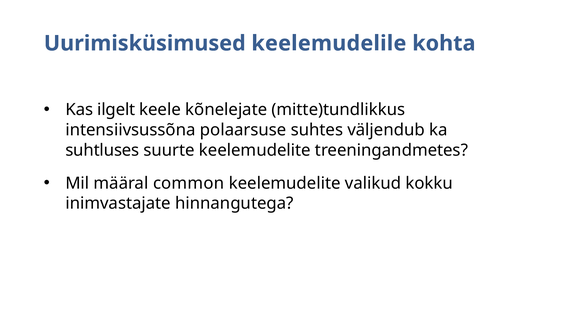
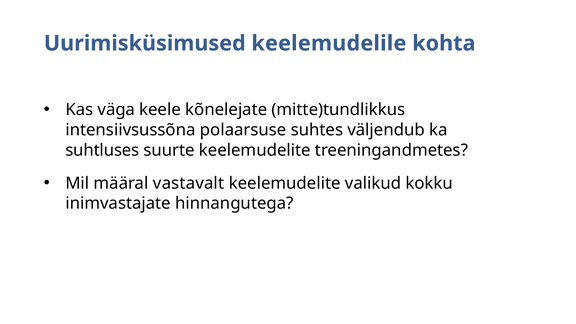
ilgelt: ilgelt -> väga
common: common -> vastavalt
